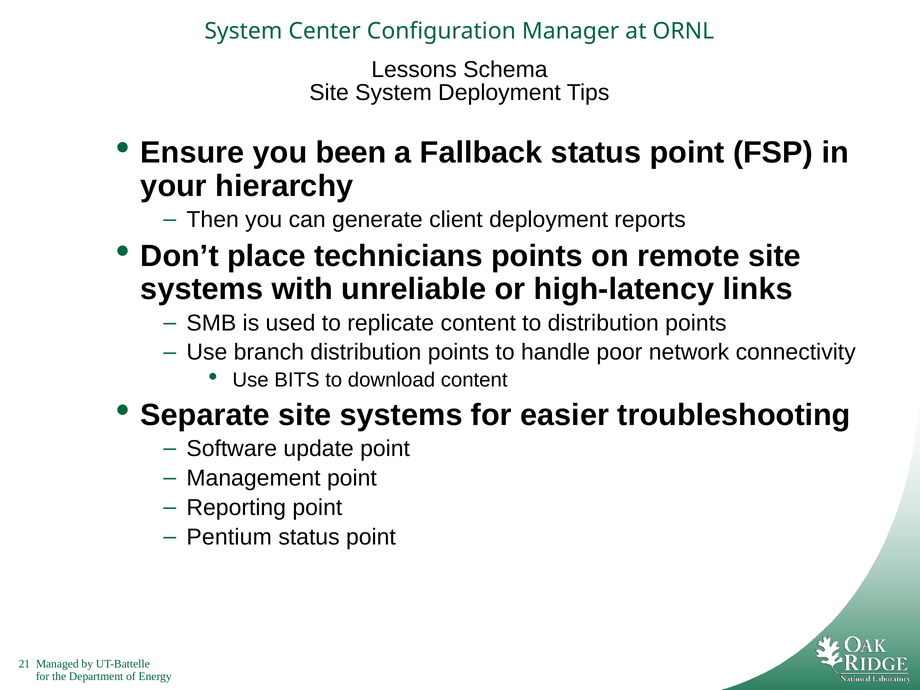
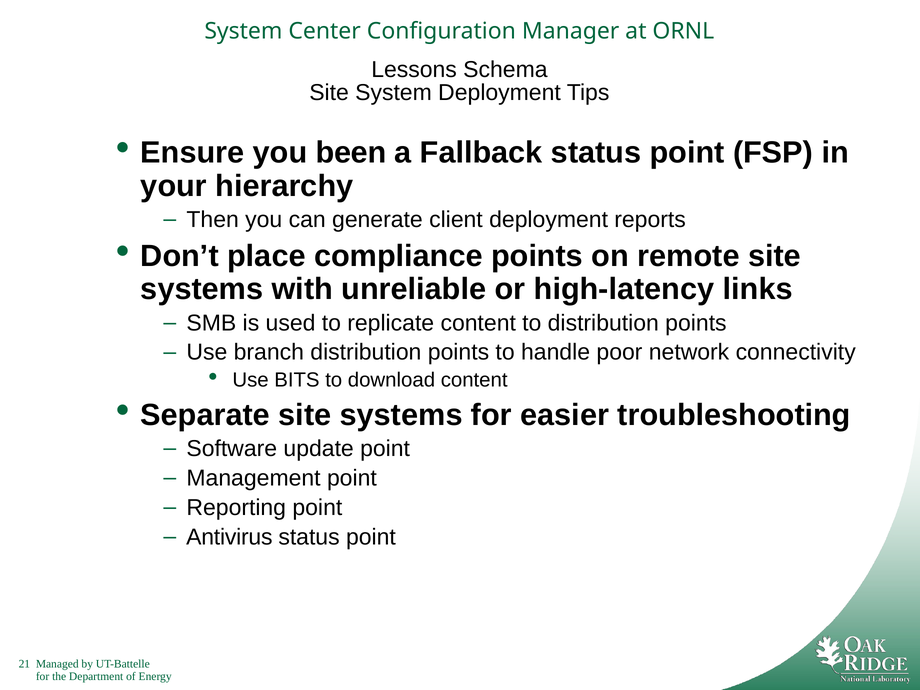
technicians: technicians -> compliance
Pentium: Pentium -> Antivirus
